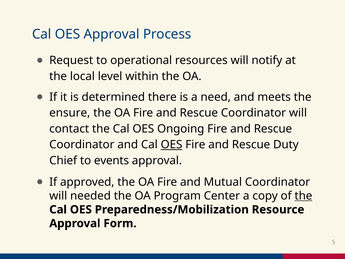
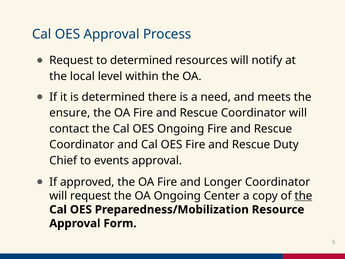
to operational: operational -> determined
OES at (172, 144) underline: present -> none
Mutual: Mutual -> Longer
will needed: needed -> request
OA Program: Program -> Ongoing
